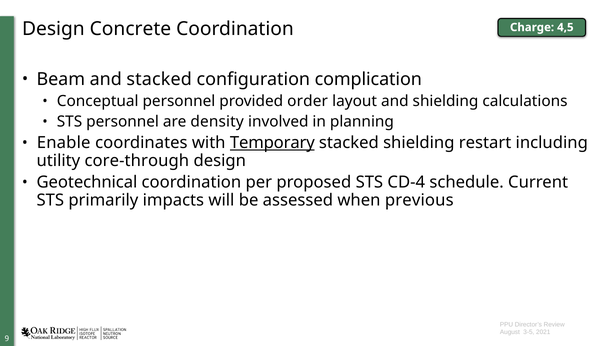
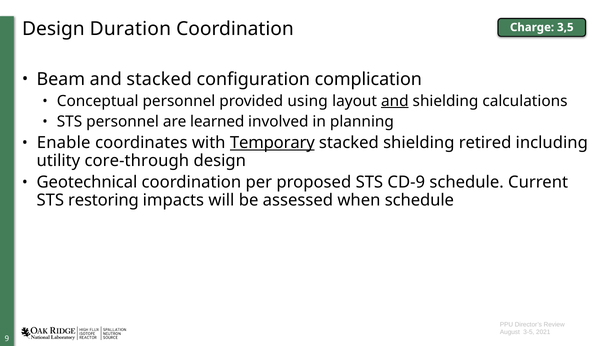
Concrete: Concrete -> Duration
4,5: 4,5 -> 3,5
order: order -> using
and at (395, 101) underline: none -> present
density: density -> learned
restart: restart -> retired
CD-4: CD-4 -> CD-9
primarily: primarily -> restoring
when previous: previous -> schedule
